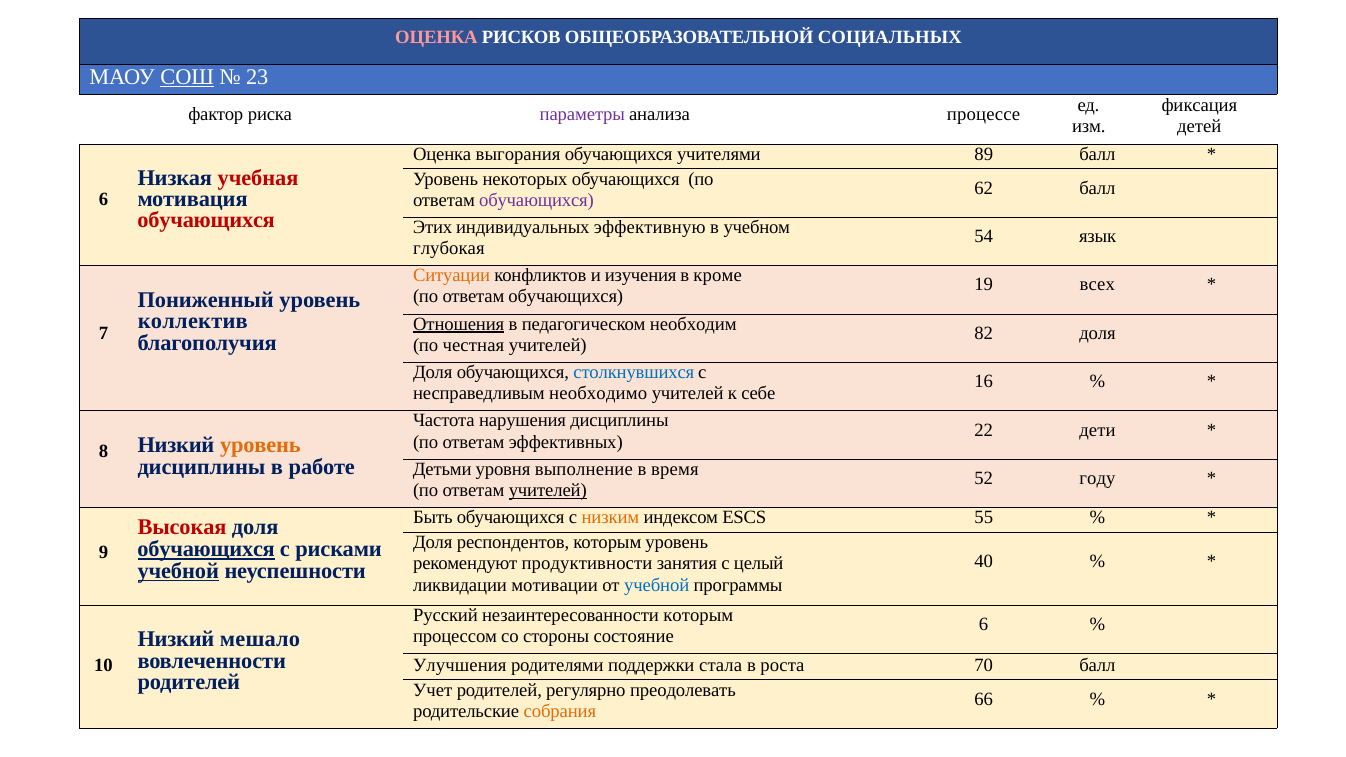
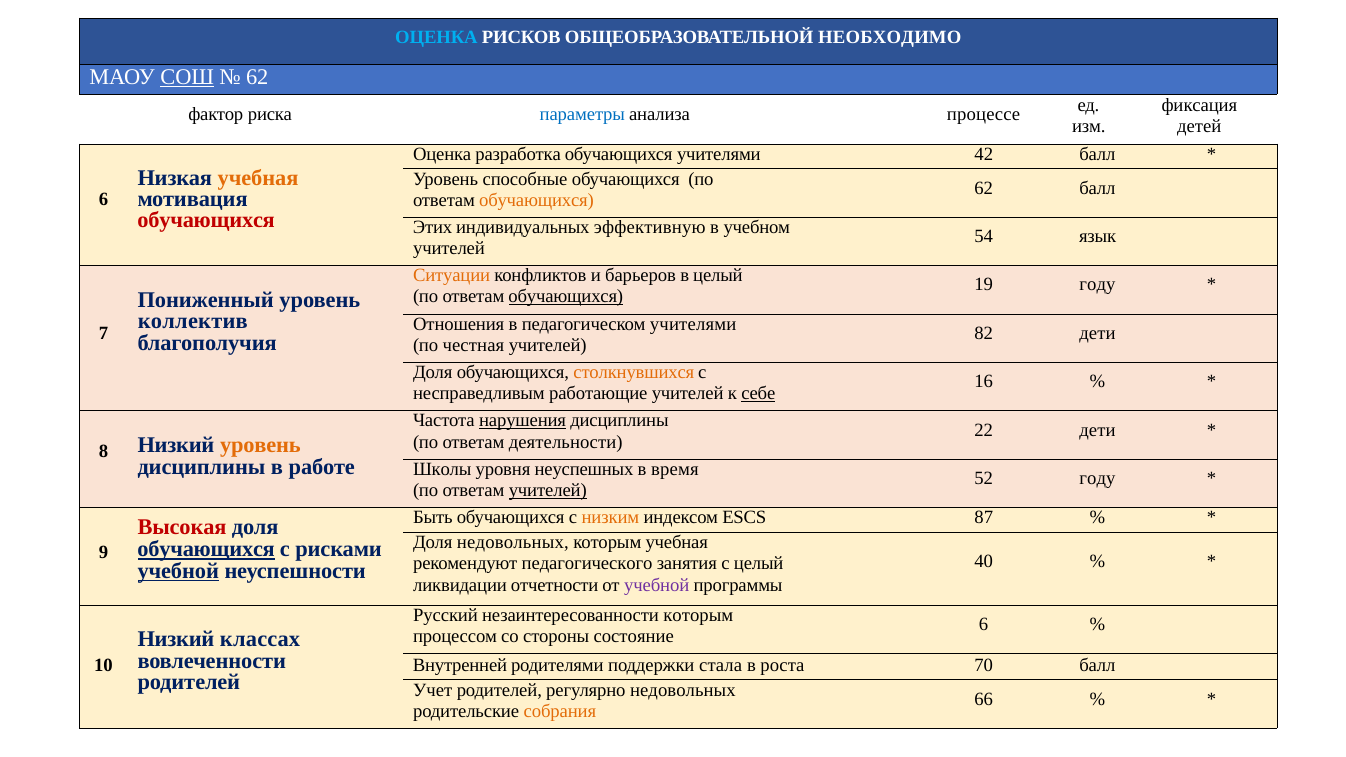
ОЦЕНКА at (436, 37) colour: pink -> light blue
СОЦИАЛЬНЫХ: СОЦИАЛЬНЫХ -> НЕОБХОДИМО
23 at (257, 77): 23 -> 62
параметры colour: purple -> blue
выгорания: выгорания -> разработка
89: 89 -> 42
учебная at (258, 178) colour: red -> orange
некоторых: некоторых -> способные
обучающихся at (536, 201) colour: purple -> orange
глубокая at (449, 248): глубокая -> учителей
изучения: изучения -> барьеров
в кроме: кроме -> целый
19 всех: всех -> году
обучающихся at (566, 297) underline: none -> present
Отношения underline: present -> none
педагогическом необходим: необходим -> учителями
82 доля: доля -> дети
столкнувшихся colour: blue -> orange
необходимо: необходимо -> работающие
себе underline: none -> present
нарушения underline: none -> present
эффективных: эффективных -> деятельности
Детьми: Детьми -> Школы
выполнение: выполнение -> неуспешных
55: 55 -> 87
Доля респондентов: респондентов -> недовольных
которым уровень: уровень -> учебная
продуктивности: продуктивности -> педагогического
мотивации: мотивации -> отчетности
учебной at (657, 585) colour: blue -> purple
мешало: мешало -> классах
Улучшения: Улучшения -> Внутренней
регулярно преодолевать: преодолевать -> недовольных
